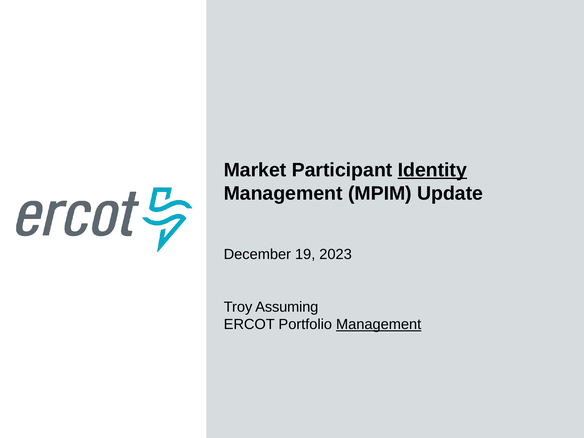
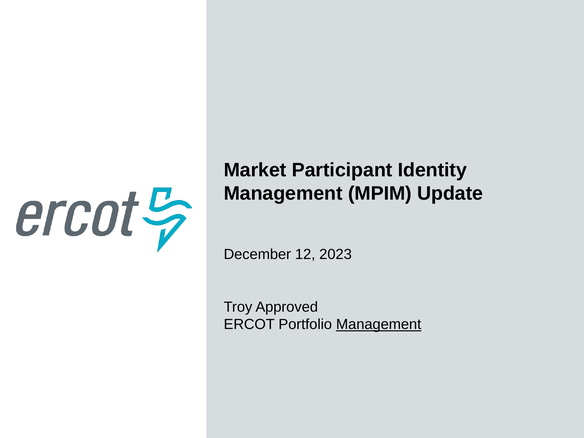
Identity underline: present -> none
19: 19 -> 12
Assuming: Assuming -> Approved
